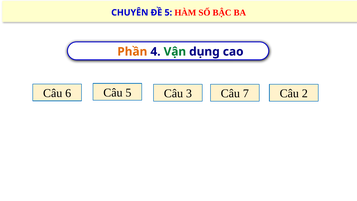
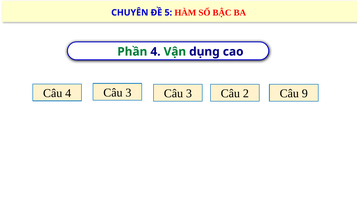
Phần colour: orange -> green
5 at (128, 93): 5 -> 3
Câu 6: 6 -> 4
7: 7 -> 2
2: 2 -> 9
